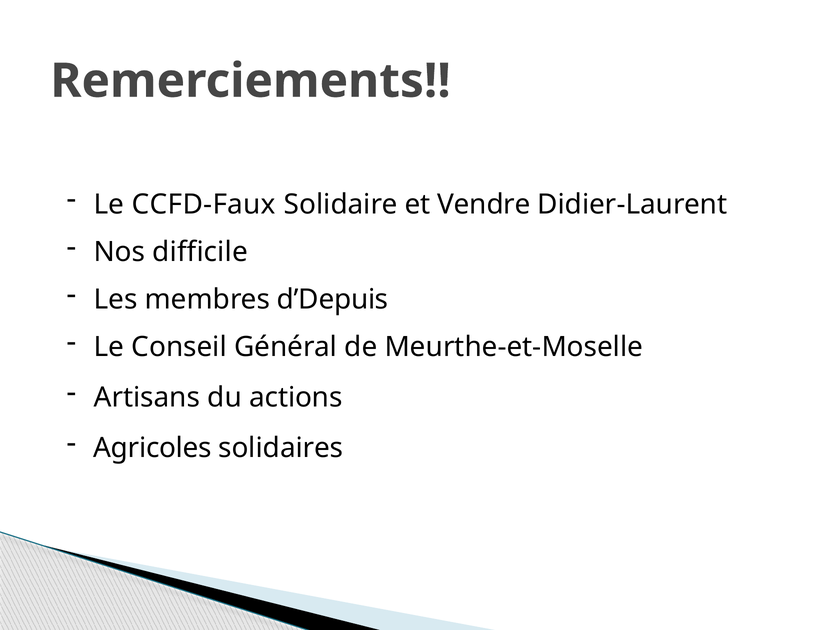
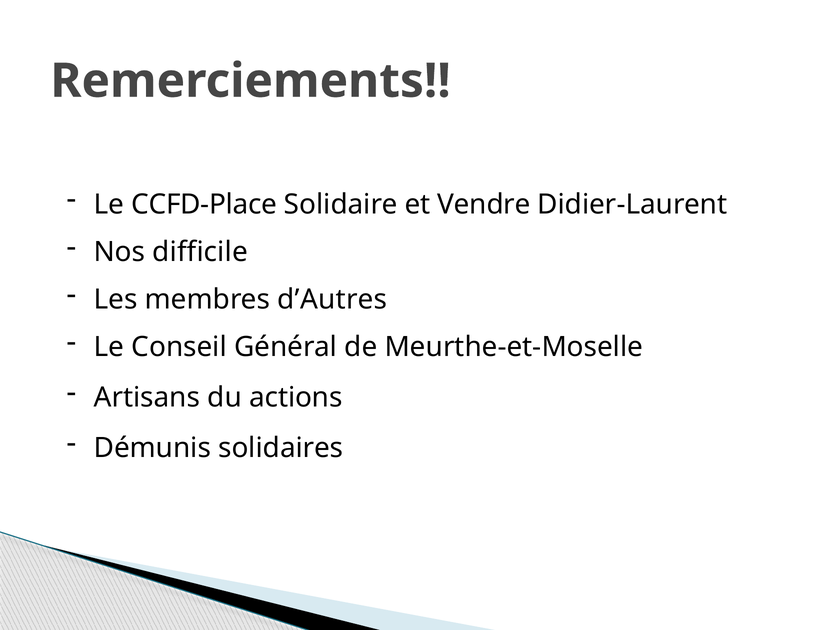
CCFD-Faux: CCFD-Faux -> CCFD-Place
d’Depuis: d’Depuis -> d’Autres
Agricoles: Agricoles -> Démunis
